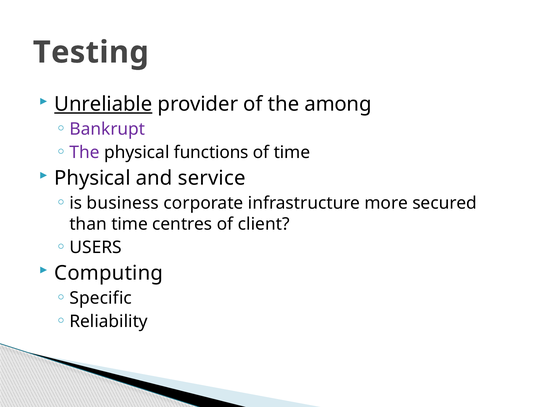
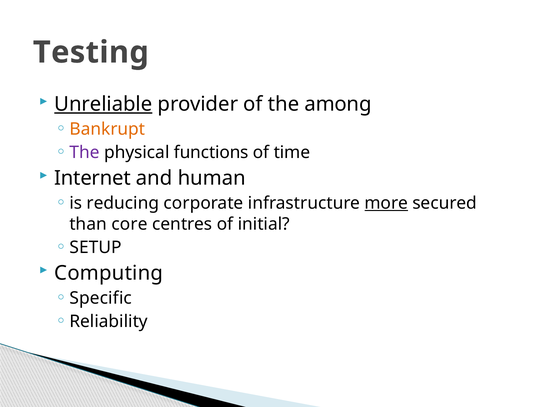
Bankrupt colour: purple -> orange
Physical at (92, 178): Physical -> Internet
service: service -> human
business: business -> reducing
more underline: none -> present
than time: time -> core
client: client -> initial
USERS: USERS -> SETUP
